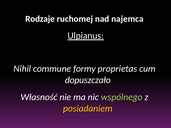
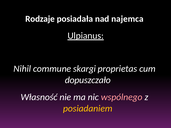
ruchomej: ruchomej -> posiadała
formy: formy -> skargi
wspólnego colour: light green -> pink
